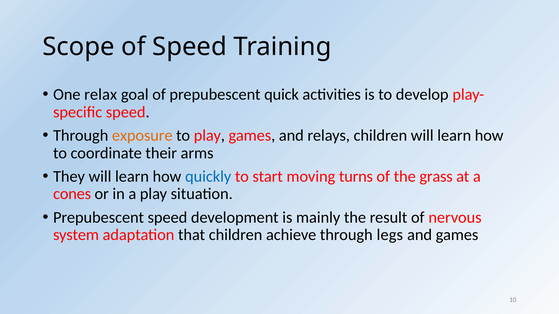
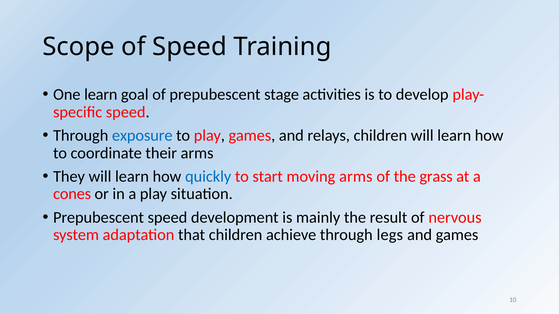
One relax: relax -> learn
quick: quick -> stage
exposure colour: orange -> blue
moving turns: turns -> arms
